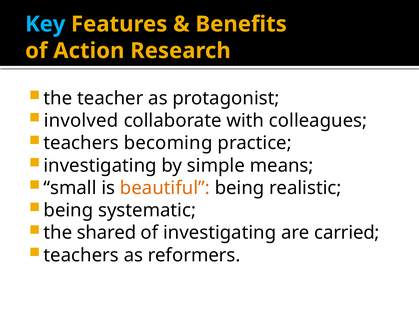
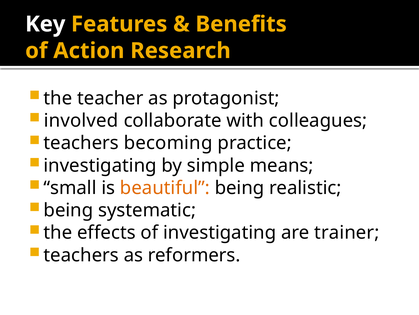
Key colour: light blue -> white
shared: shared -> effects
carried: carried -> trainer
